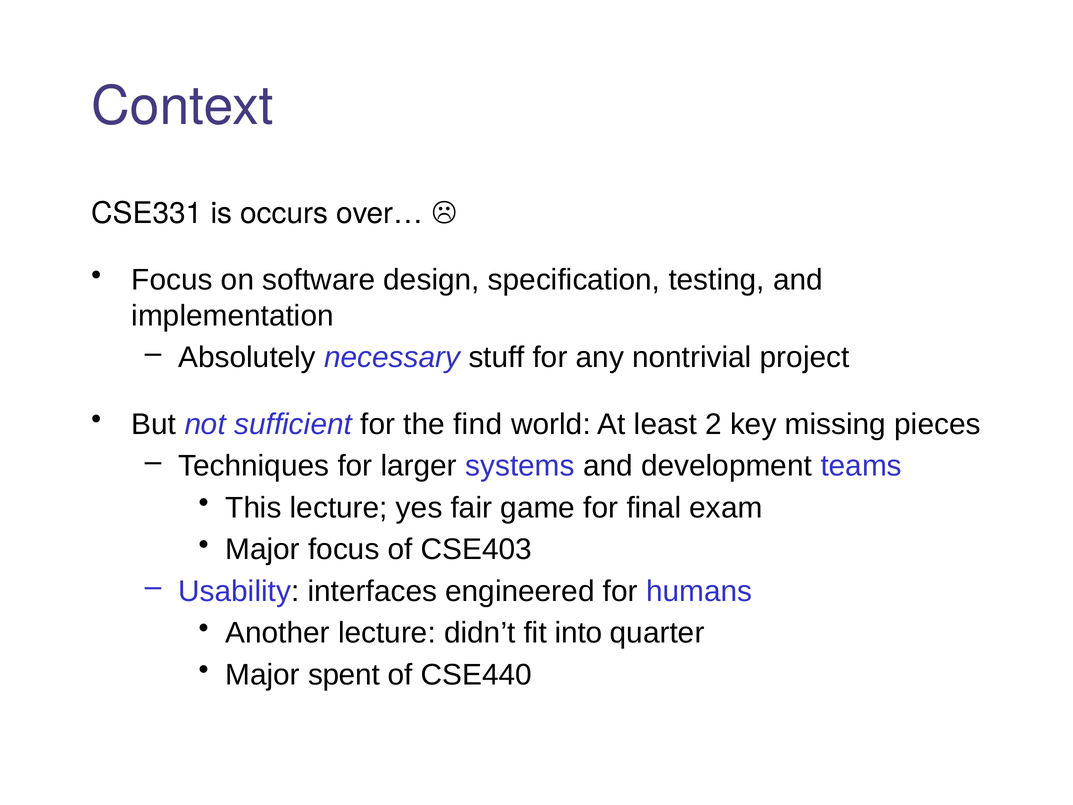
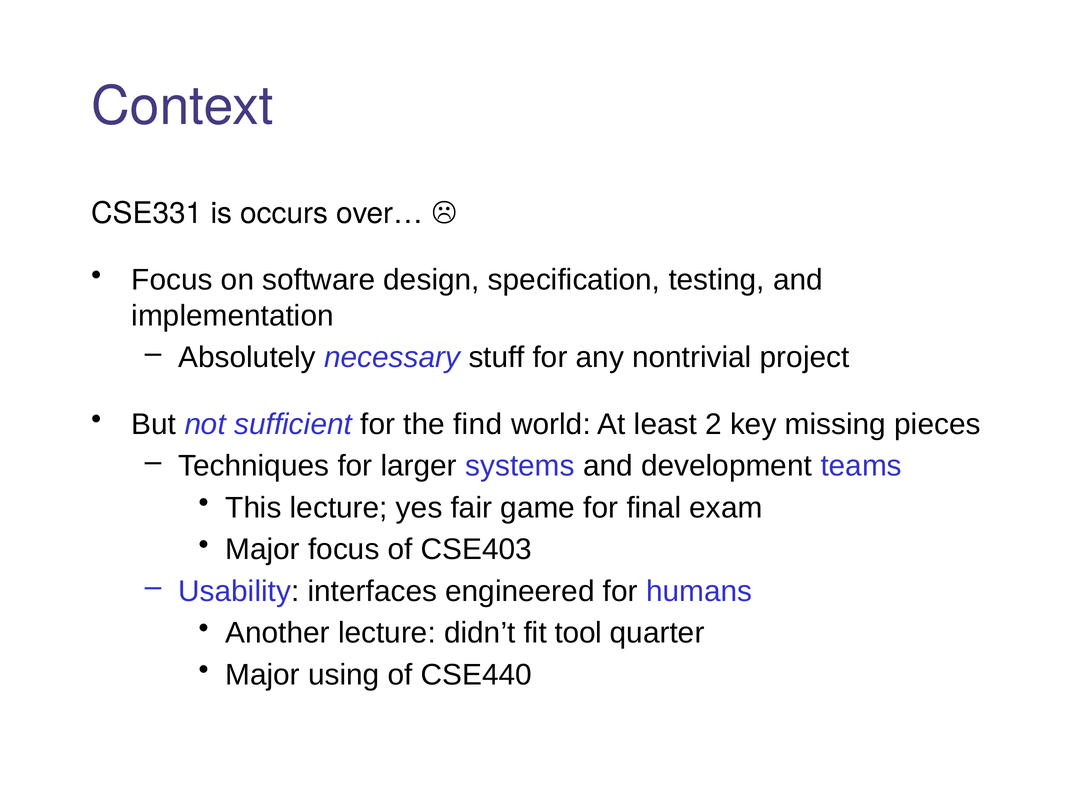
into: into -> tool
spent: spent -> using
